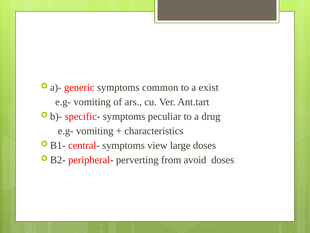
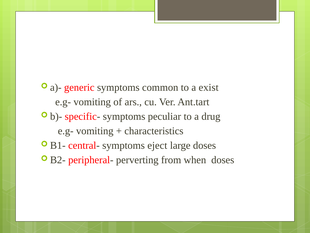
view: view -> eject
avoid: avoid -> when
